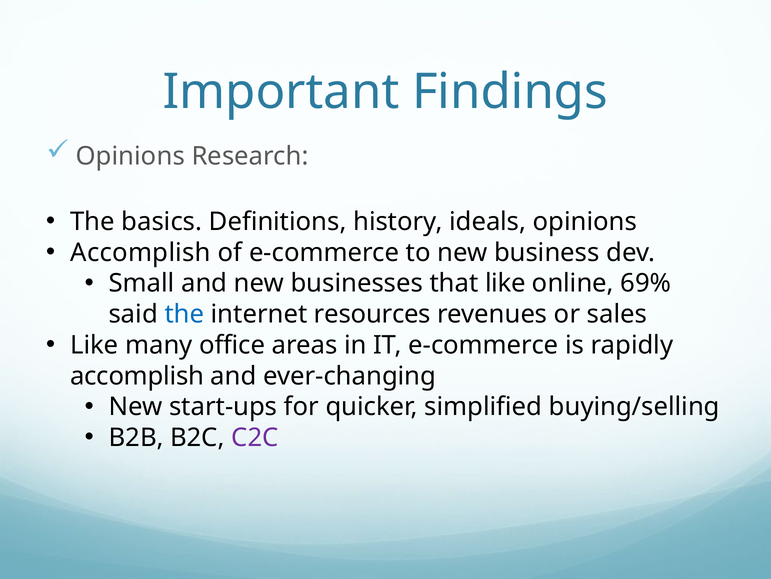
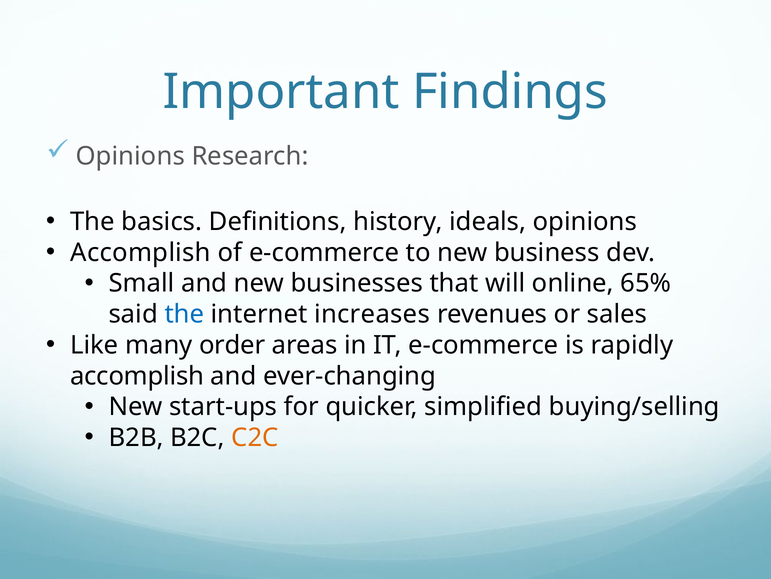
that like: like -> will
69%: 69% -> 65%
resources: resources -> increases
office: office -> order
C2C colour: purple -> orange
